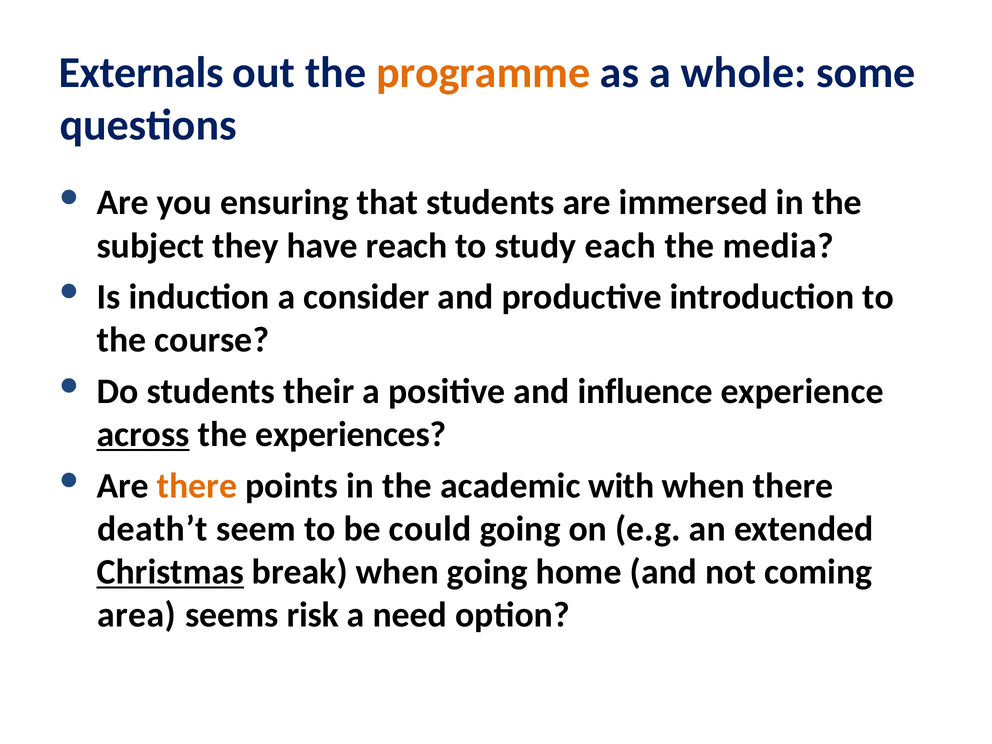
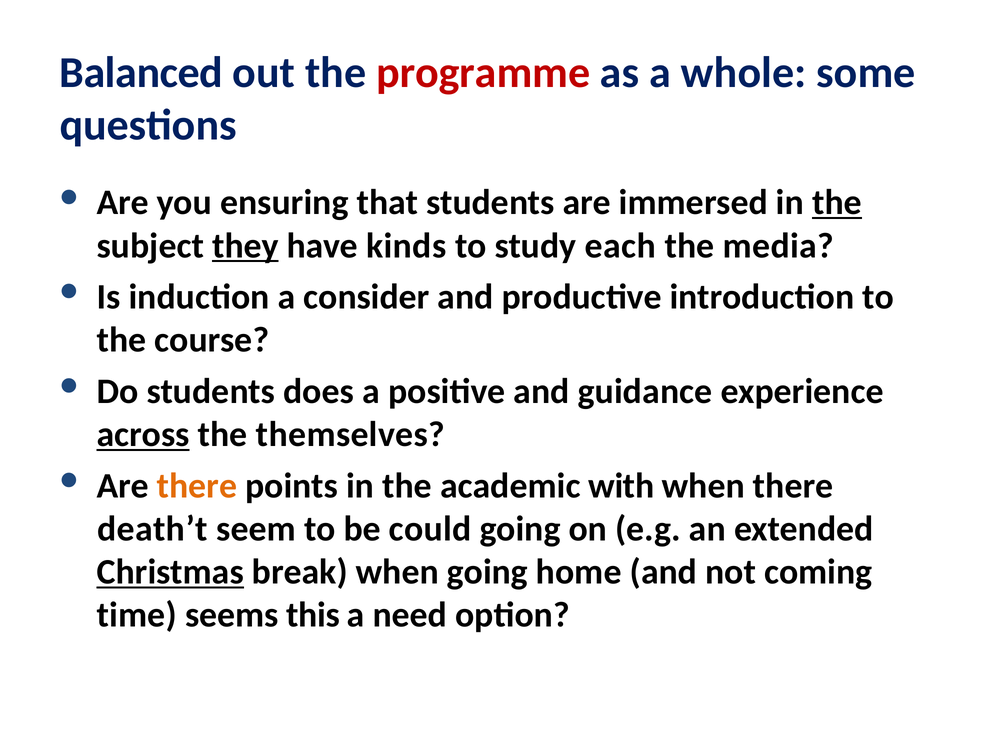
Externals: Externals -> Balanced
programme colour: orange -> red
the at (837, 203) underline: none -> present
they underline: none -> present
reach: reach -> kinds
their: their -> does
influence: influence -> guidance
experiences: experiences -> themselves
area: area -> time
risk: risk -> this
